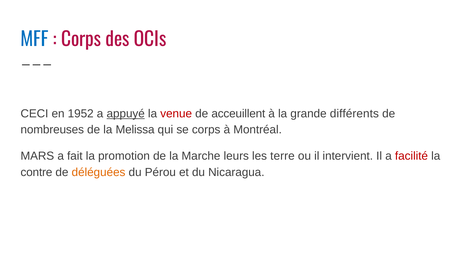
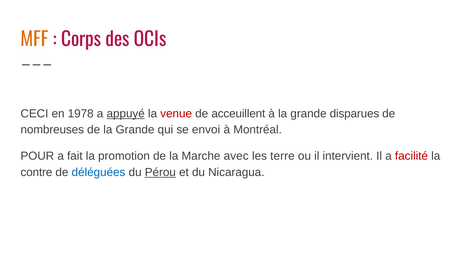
MFF colour: blue -> orange
1952: 1952 -> 1978
différents: différents -> disparues
de la Melissa: Melissa -> Grande
se corps: corps -> envoi
MARS: MARS -> POUR
leurs: leurs -> avec
déléguées colour: orange -> blue
Pérou underline: none -> present
